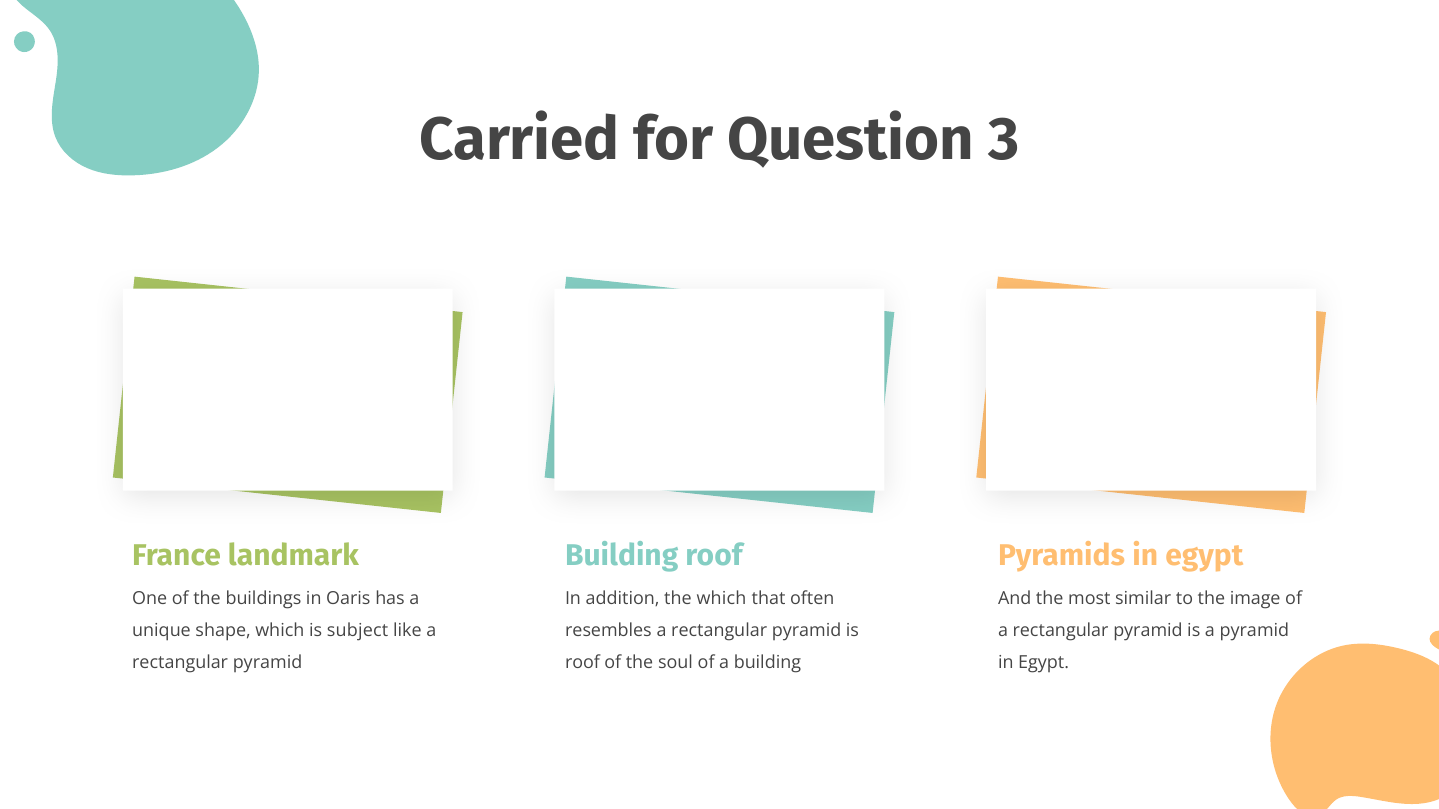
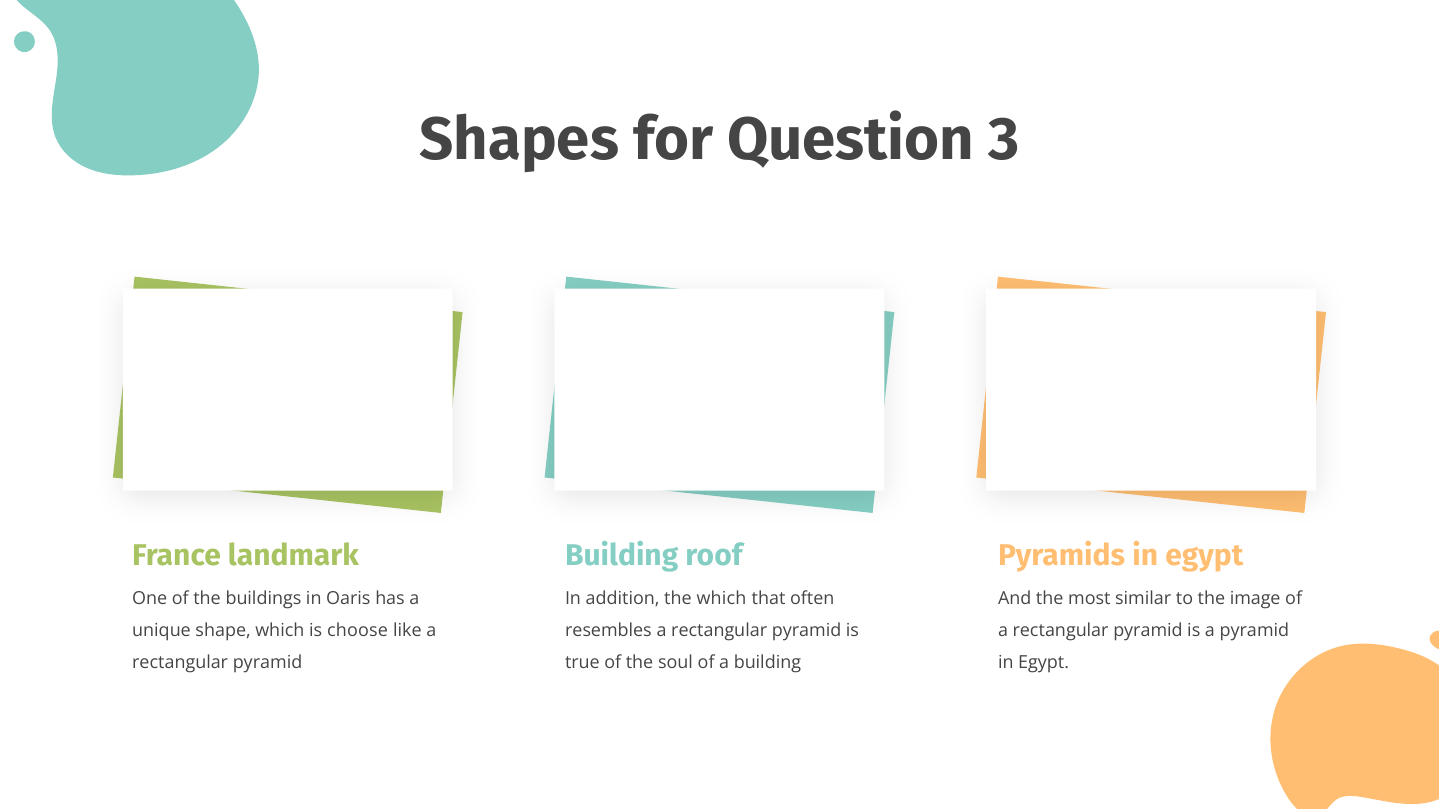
Carried: Carried -> Shapes
subject: subject -> choose
roof at (582, 663): roof -> true
